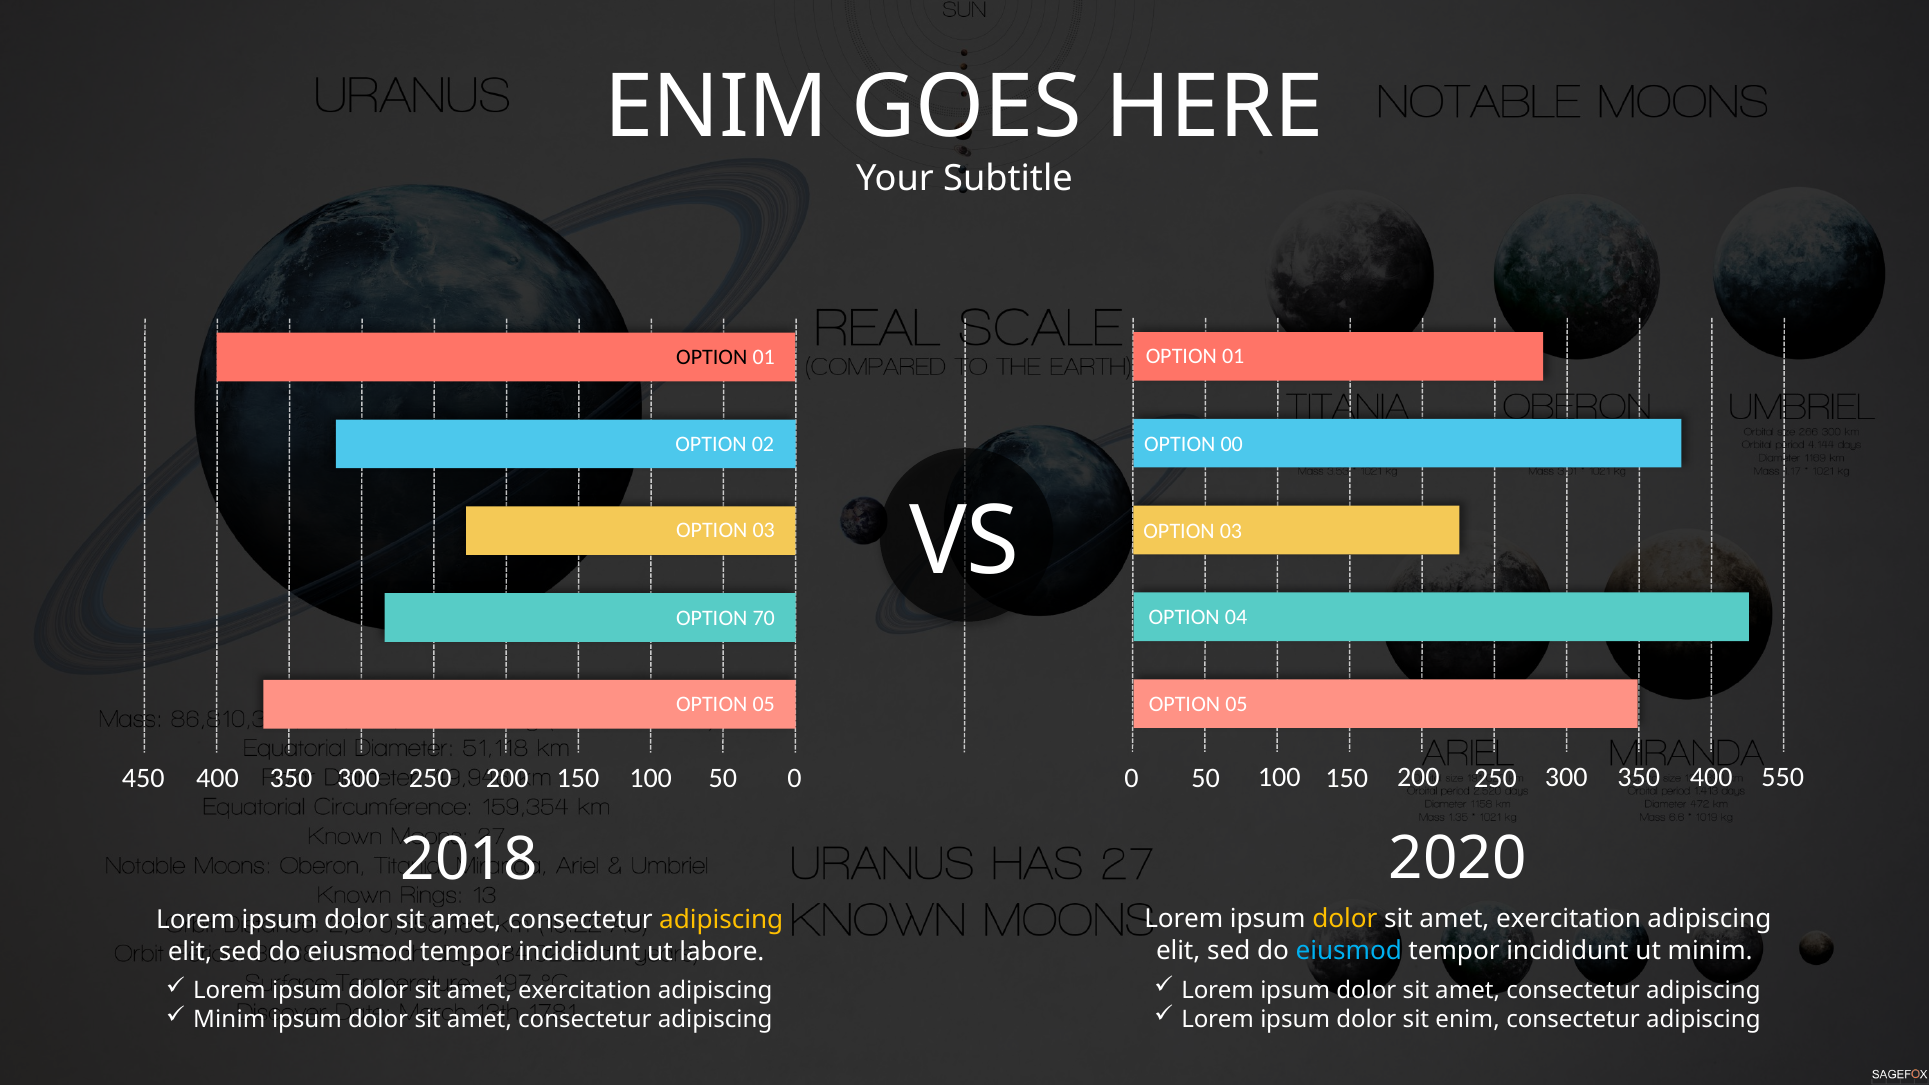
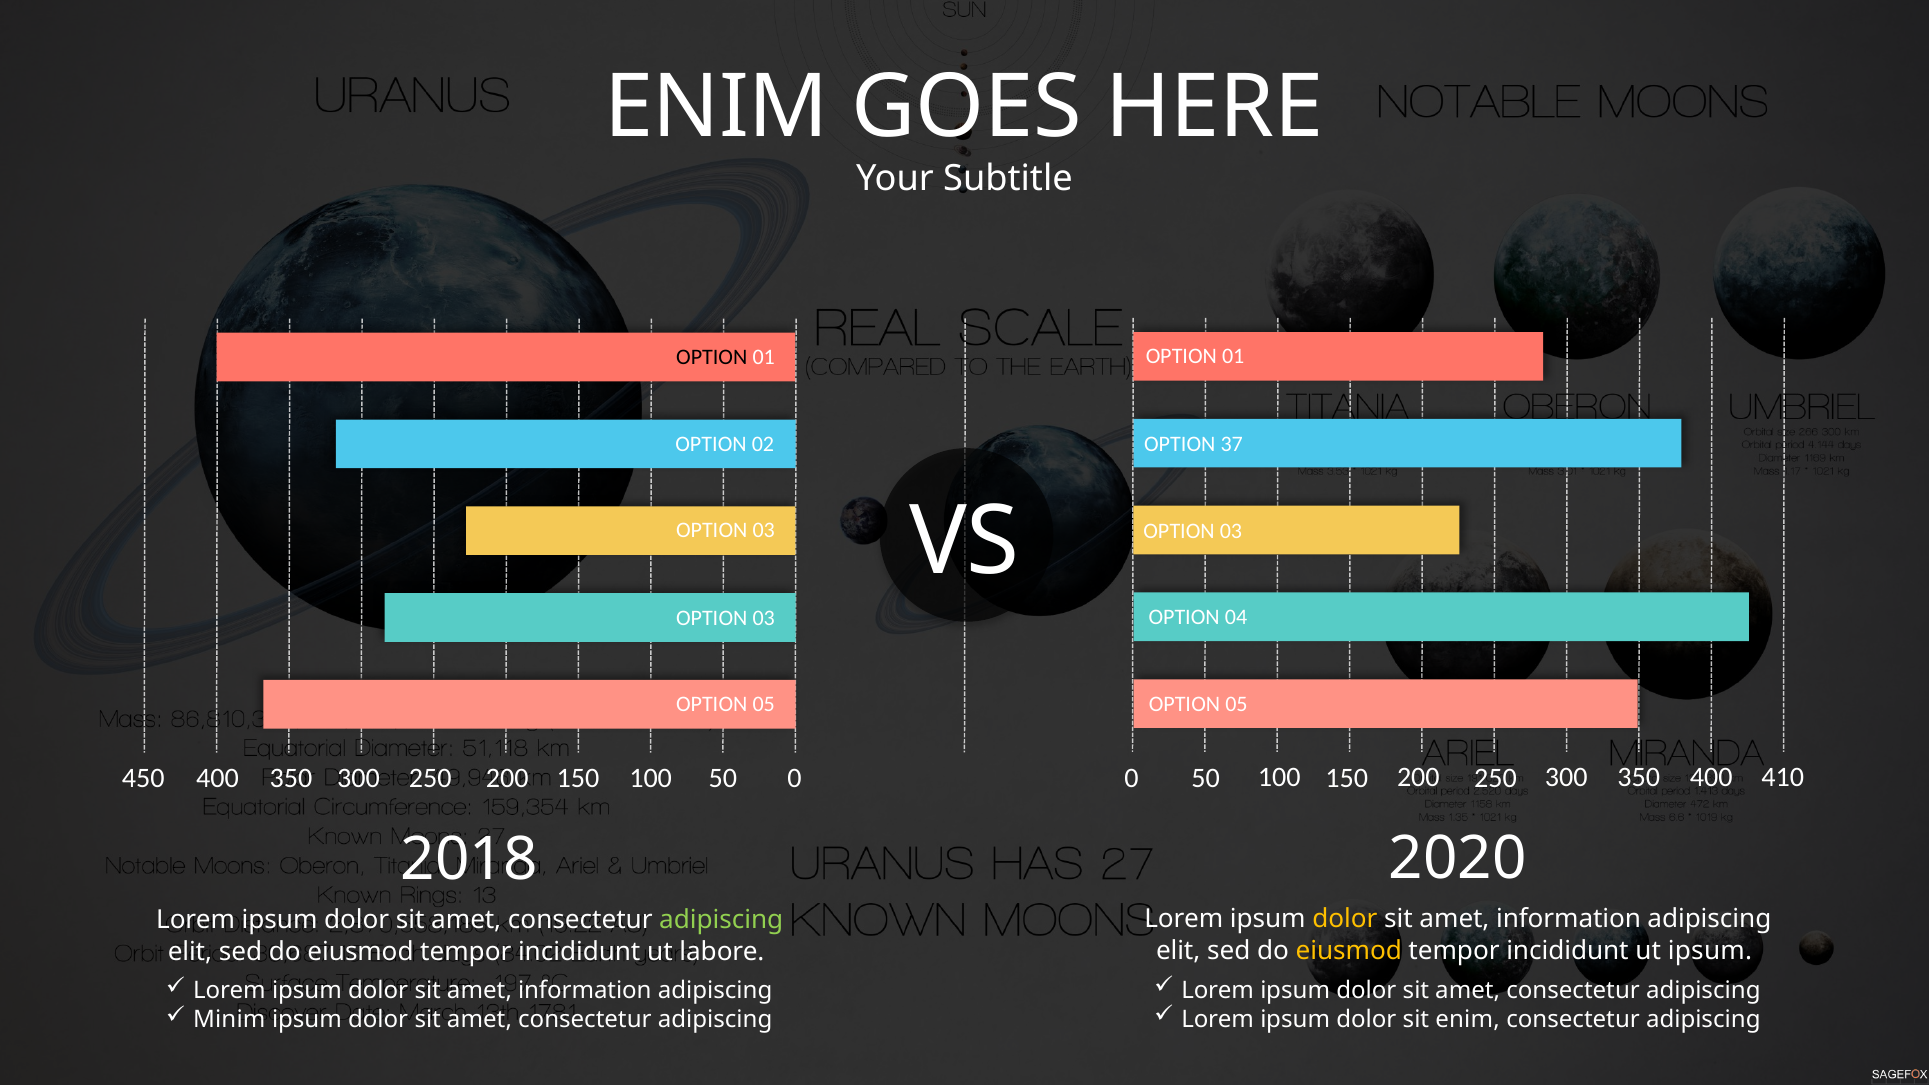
00: 00 -> 37
70 at (764, 619): 70 -> 03
550: 550 -> 410
exercitation at (1569, 919): exercitation -> information
adipiscing at (721, 920) colour: yellow -> light green
eiusmod at (1349, 951) colour: light blue -> yellow
ut minim: minim -> ipsum
exercitation at (585, 991): exercitation -> information
